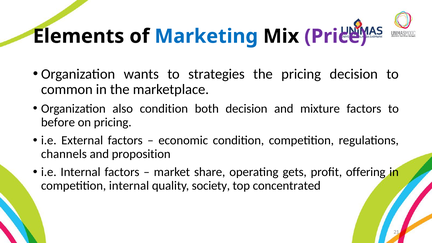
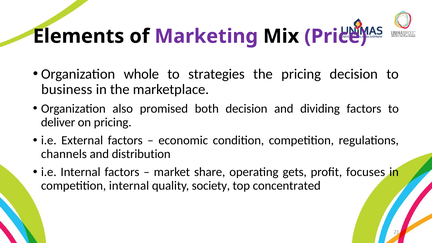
Marketing colour: blue -> purple
wants: wants -> whole
common: common -> business
also condition: condition -> promised
mixture: mixture -> dividing
before: before -> deliver
proposition: proposition -> distribution
offering: offering -> focuses
